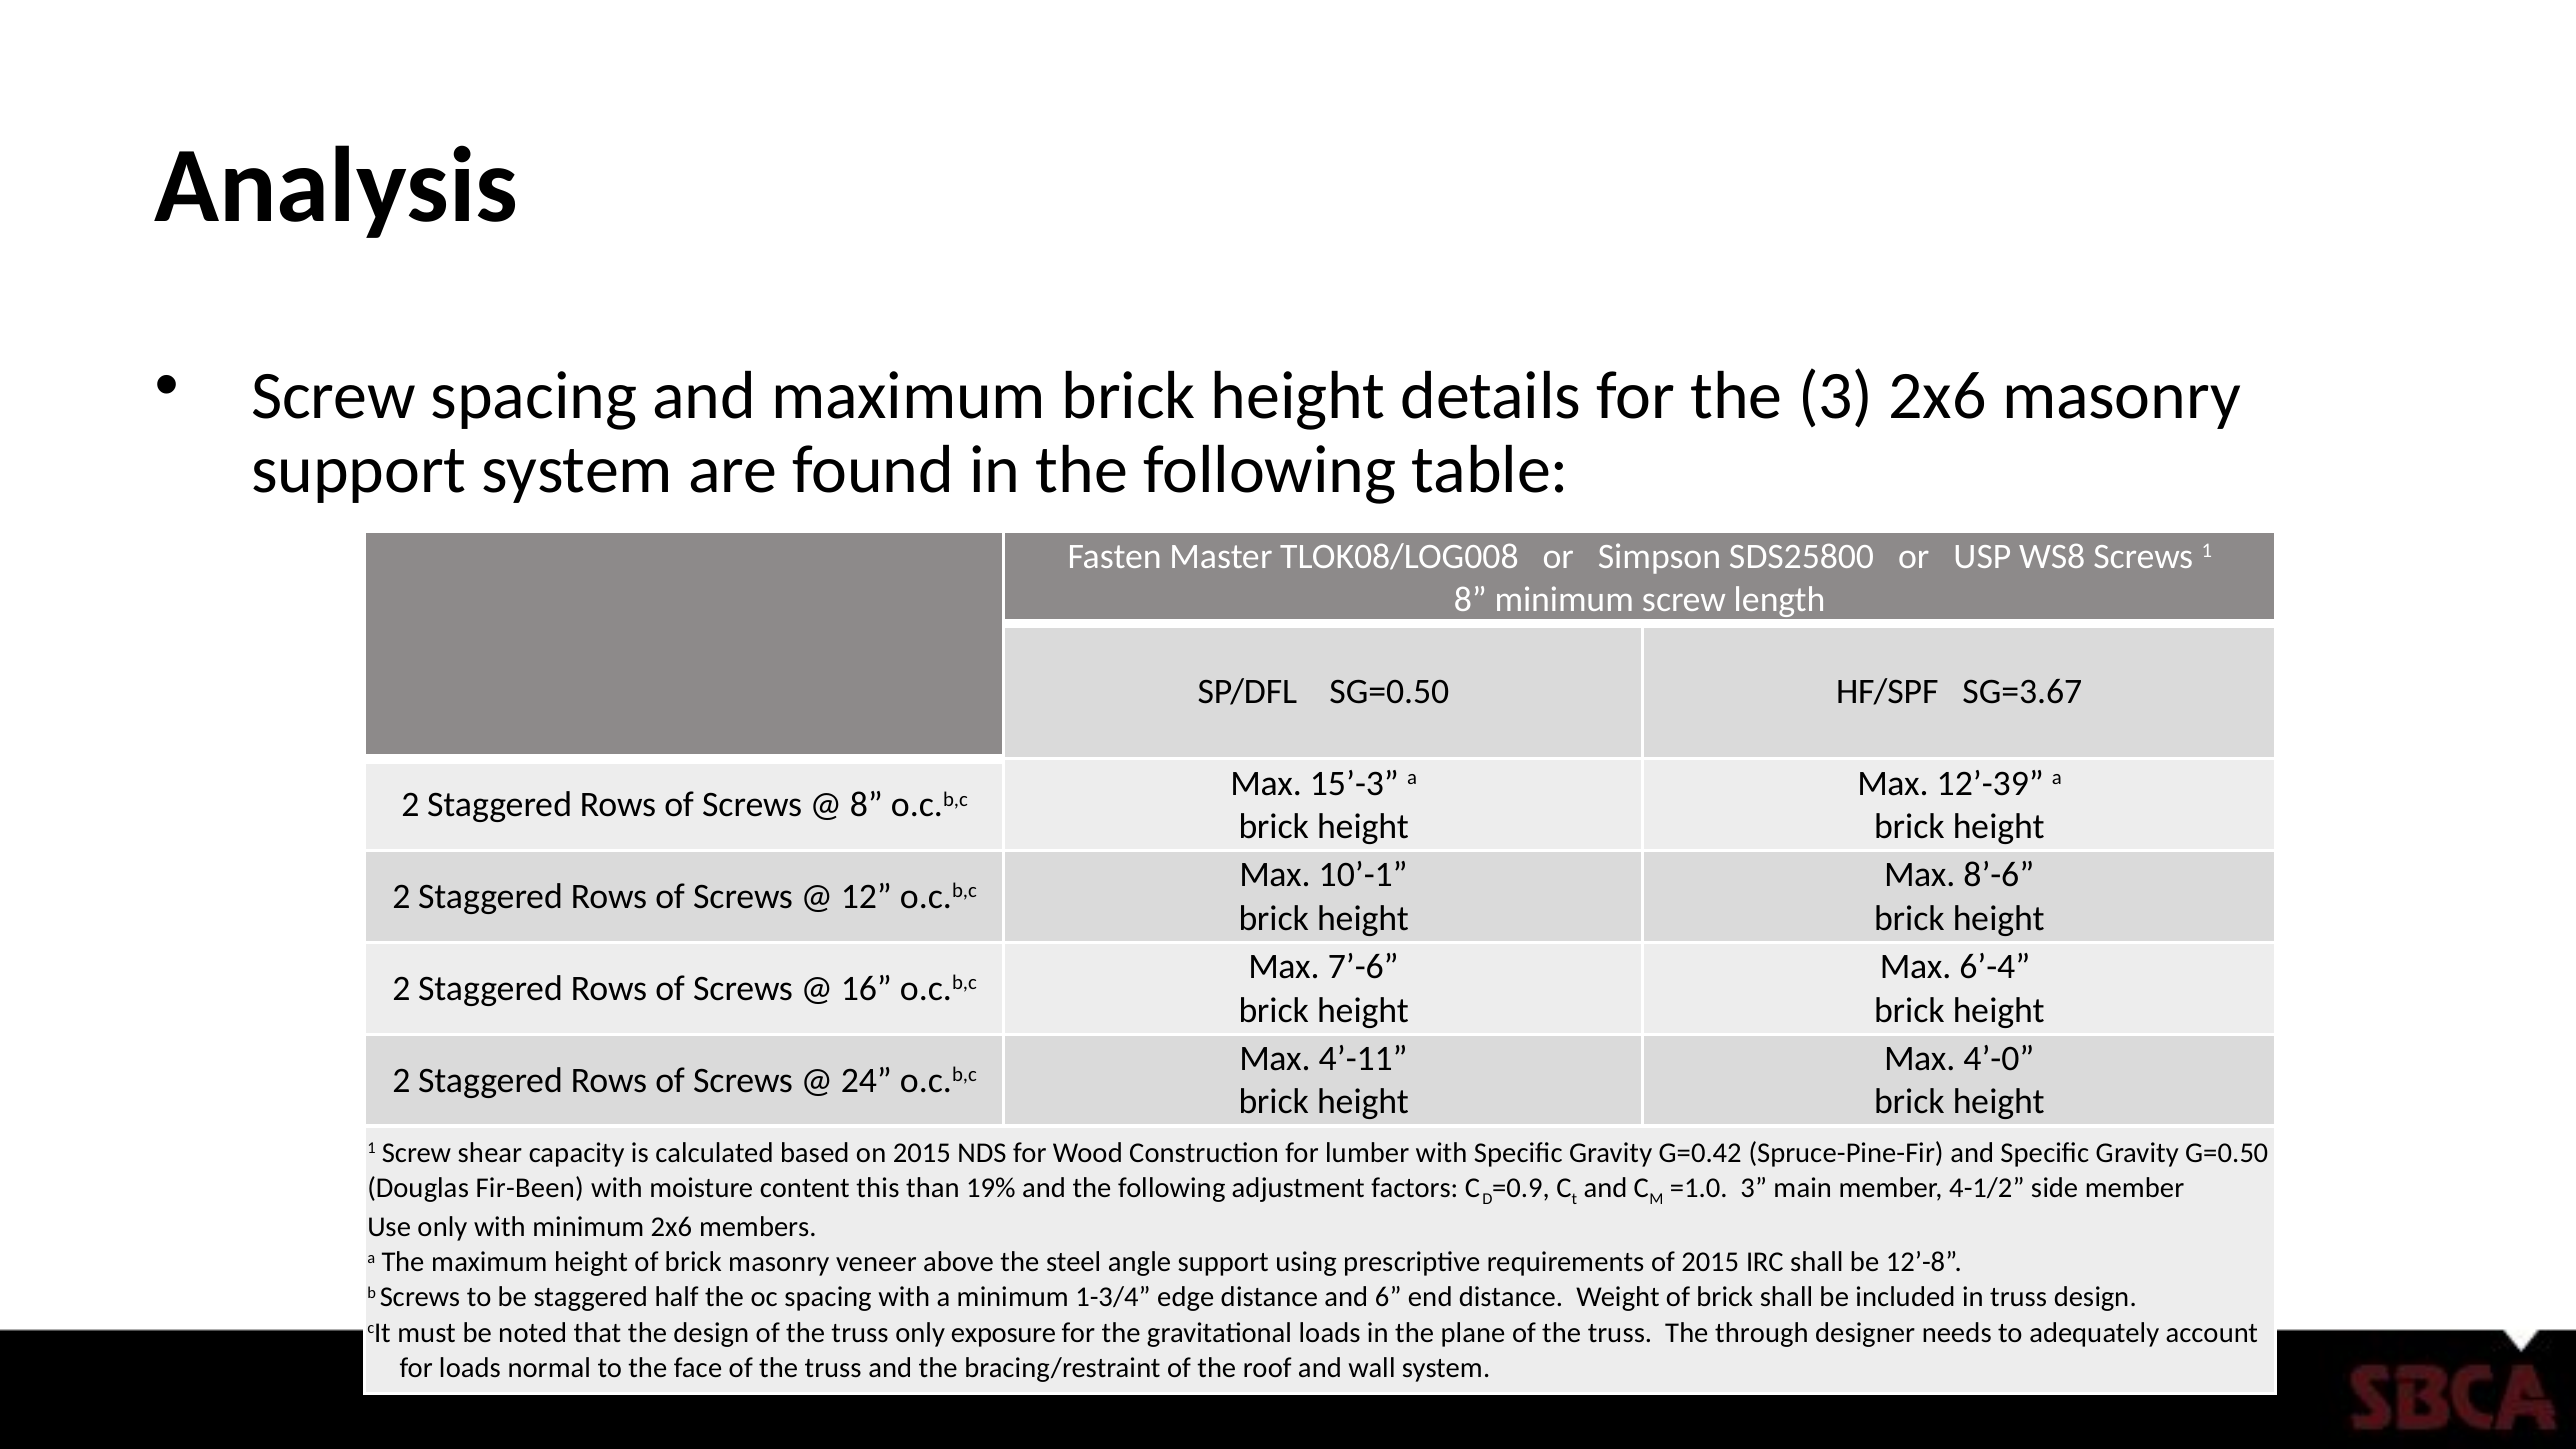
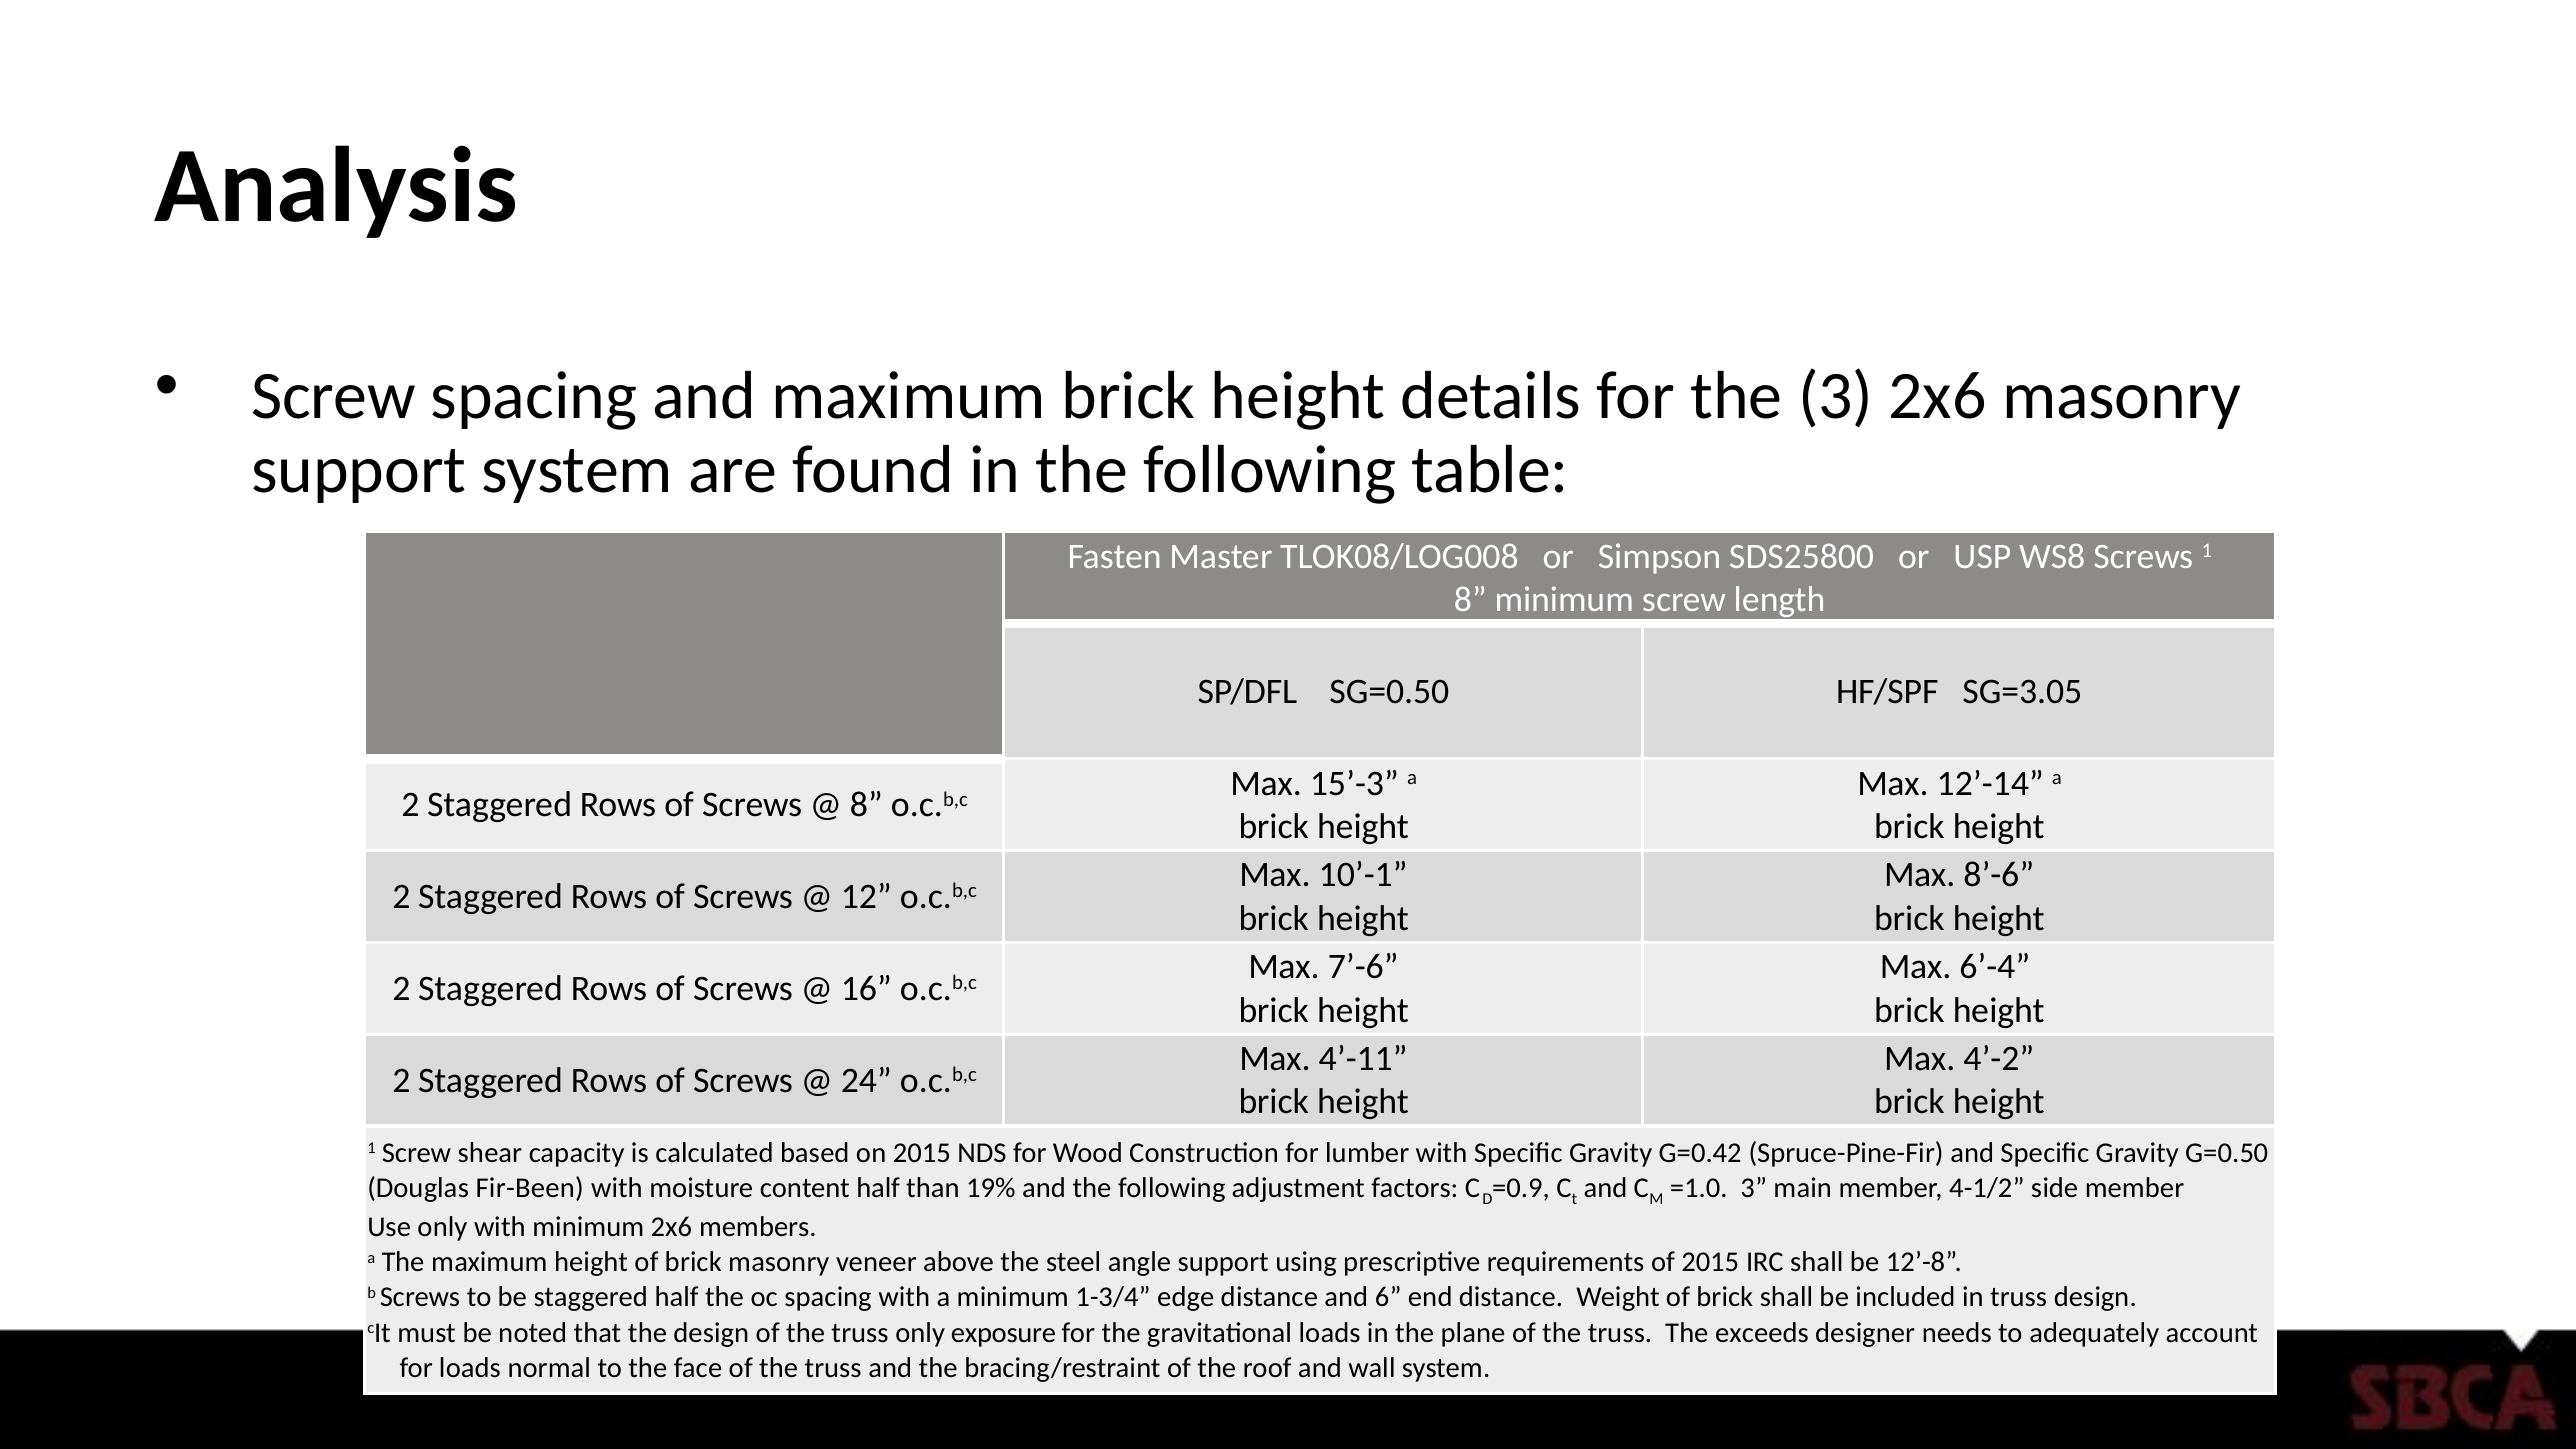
SG=3.67: SG=3.67 -> SG=3.05
12’-39: 12’-39 -> 12’-14
4’-0: 4’-0 -> 4’-2
content this: this -> half
through: through -> exceeds
